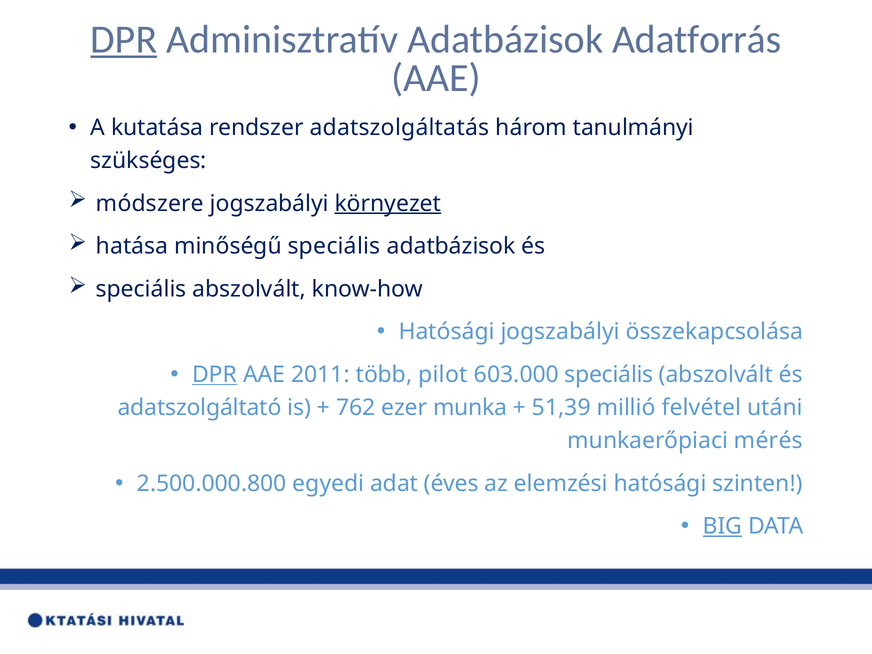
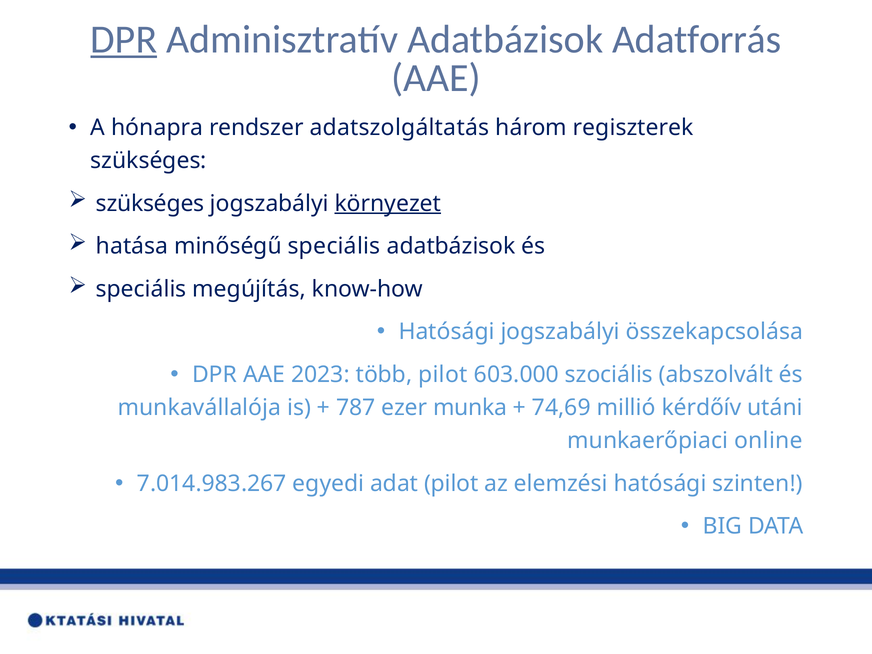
kutatása: kutatása -> hónapra
tanulmányi: tanulmányi -> regiszterek
módszere at (150, 204): módszere -> szükséges
abszolvált at (249, 289): abszolvált -> megújítás
DPR at (215, 375) underline: present -> none
2011: 2011 -> 2023
603.000 speciális: speciális -> szociális
adatszolgáltató: adatszolgáltató -> munkavállalója
762: 762 -> 787
51,39: 51,39 -> 74,69
felvétel: felvétel -> kérdőív
mérés: mérés -> online
2.500.000.800: 2.500.000.800 -> 7.014.983.267
adat éves: éves -> pilot
BIG underline: present -> none
